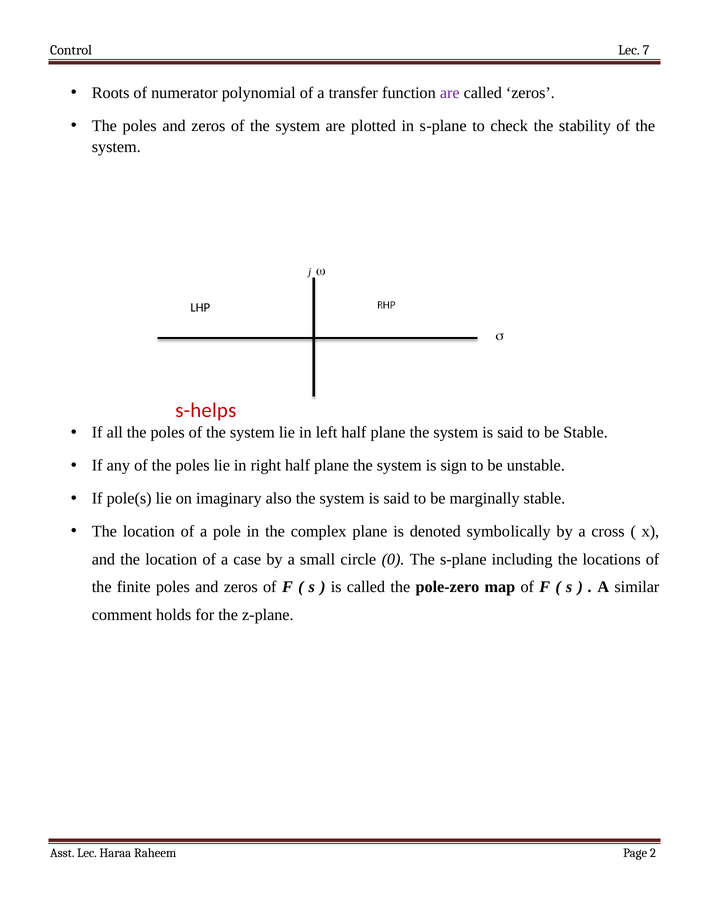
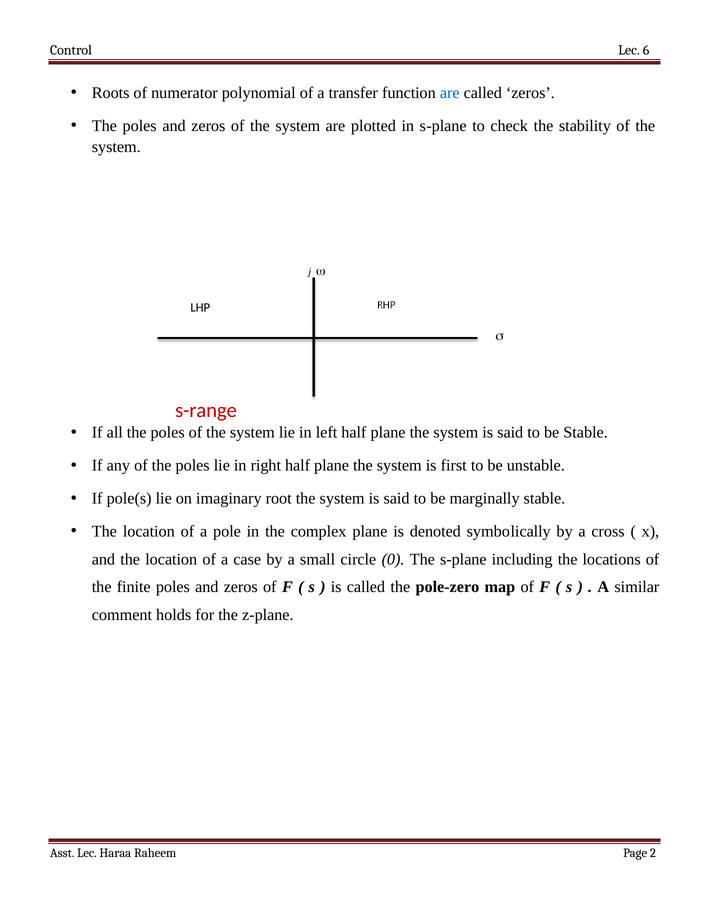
7: 7 -> 6
are at (450, 93) colour: purple -> blue
s-helps: s-helps -> s-range
sign: sign -> first
also: also -> root
